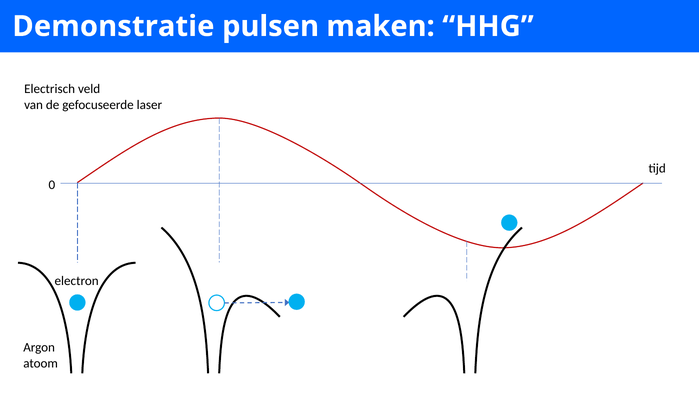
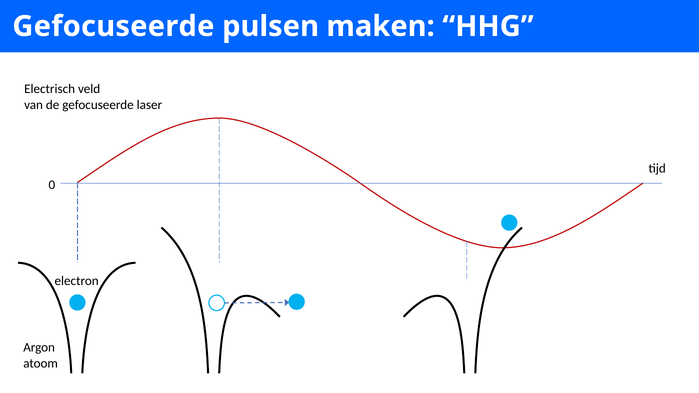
Demonstratie at (113, 26): Demonstratie -> Gefocuseerde
